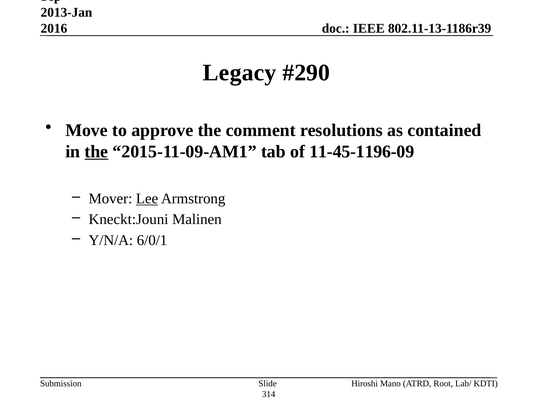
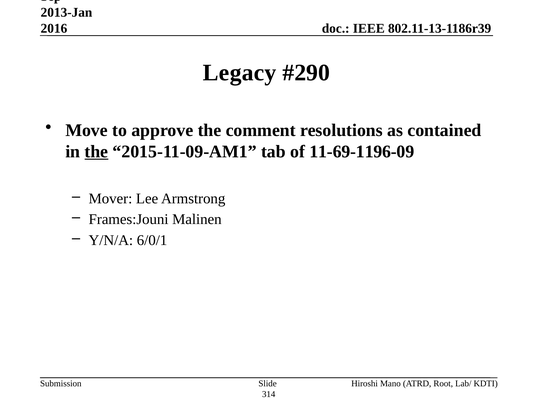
11-45-1196-09: 11-45-1196-09 -> 11-69-1196-09
Lee underline: present -> none
Kneckt:Jouni: Kneckt:Jouni -> Frames:Jouni
